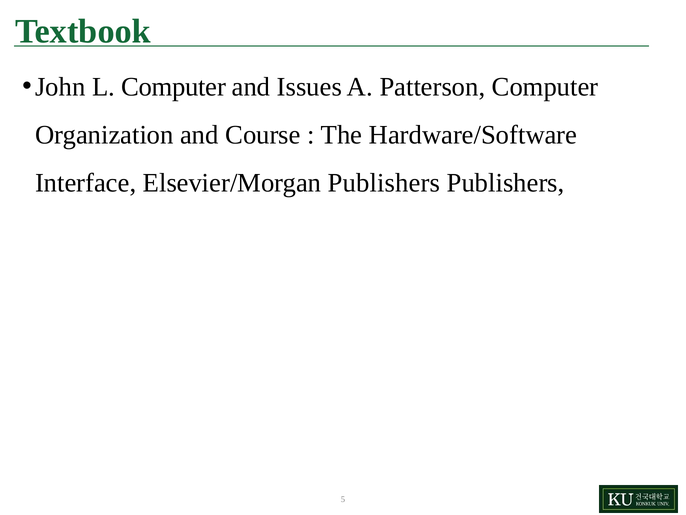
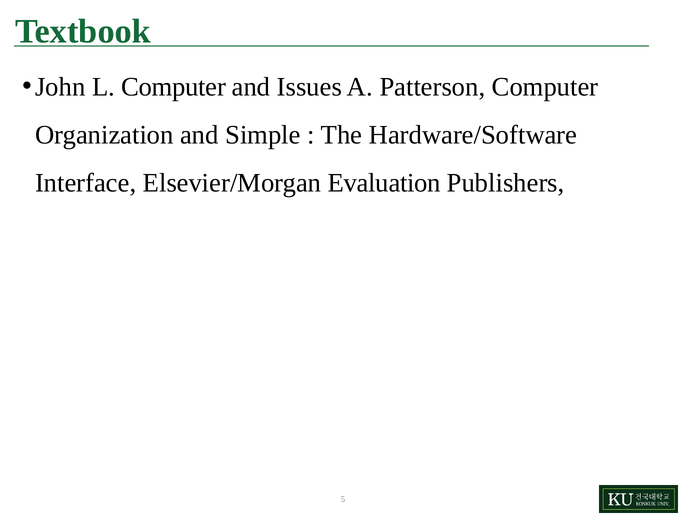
Course: Course -> Simple
Elsevier/Morgan Publishers: Publishers -> Evaluation
